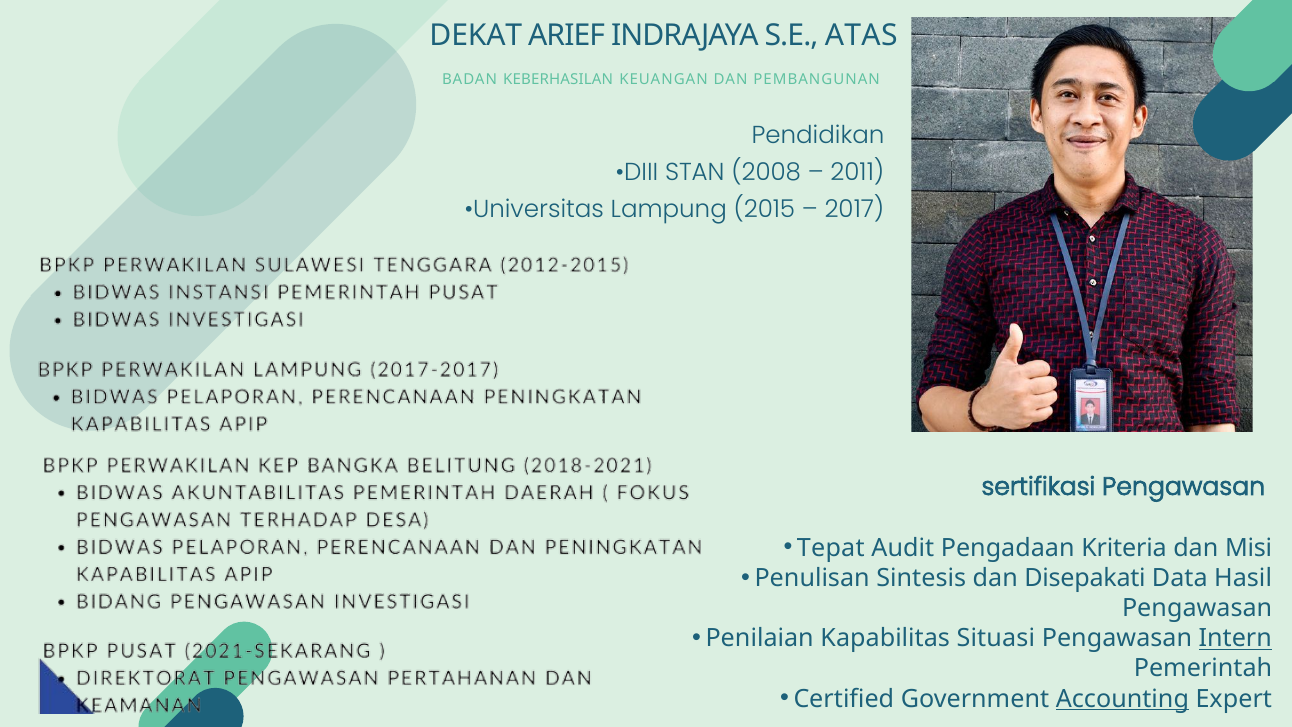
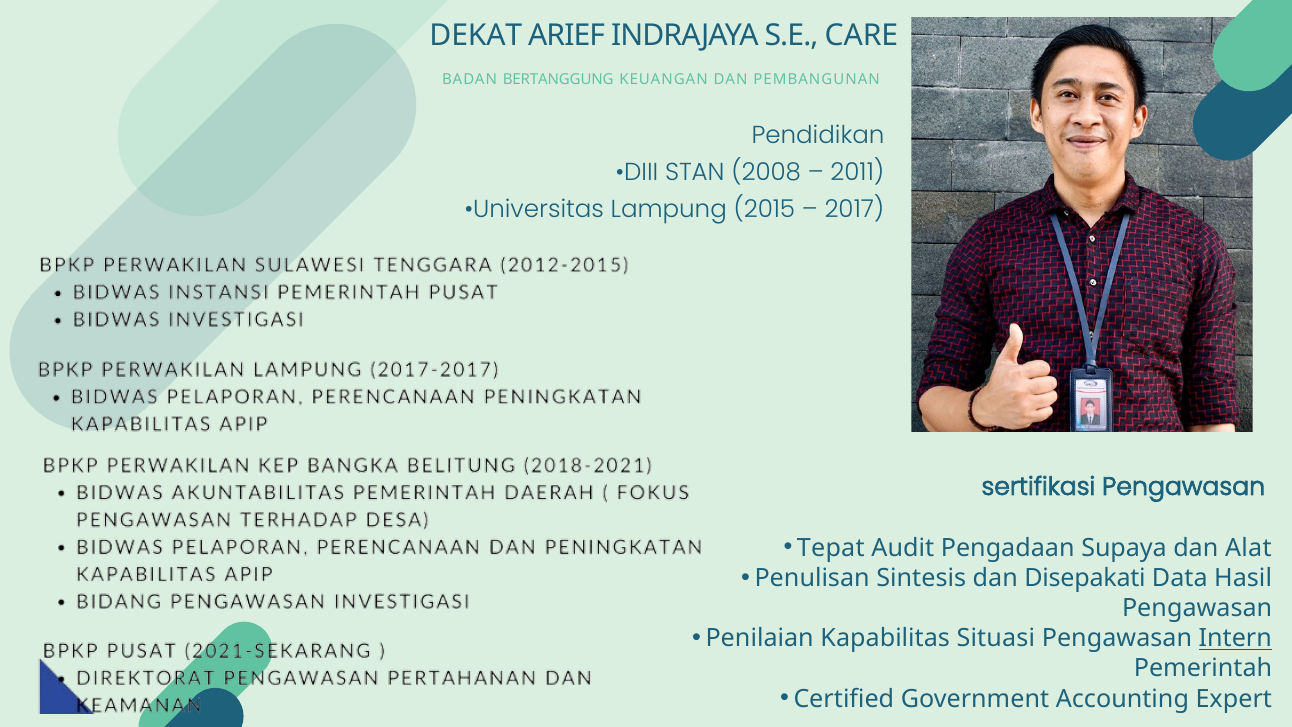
ATAS: ATAS -> CARE
KEBERHASILAN: KEBERHASILAN -> BERTANGGUNG
Kriteria: Kriteria -> Supaya
Misi: Misi -> Alat
Accounting underline: present -> none
